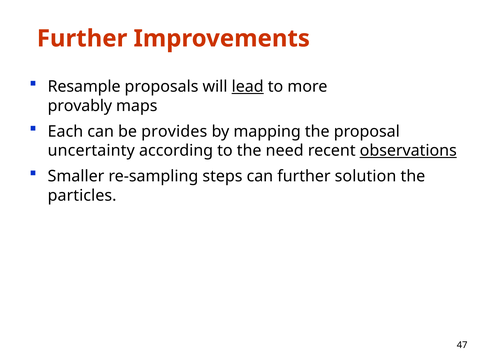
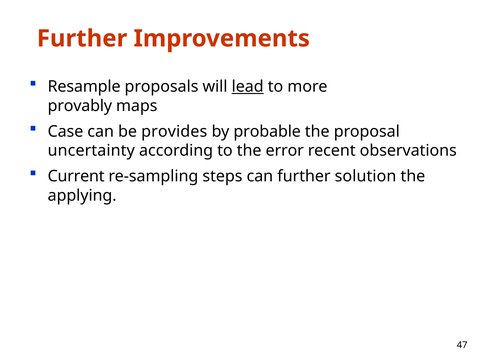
Each: Each -> Case
mapping: mapping -> probable
need: need -> error
observations underline: present -> none
Smaller: Smaller -> Current
particles: particles -> applying
